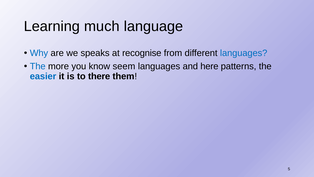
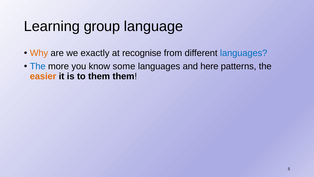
much: much -> group
Why colour: blue -> orange
speaks: speaks -> exactly
seem: seem -> some
easier colour: blue -> orange
to there: there -> them
